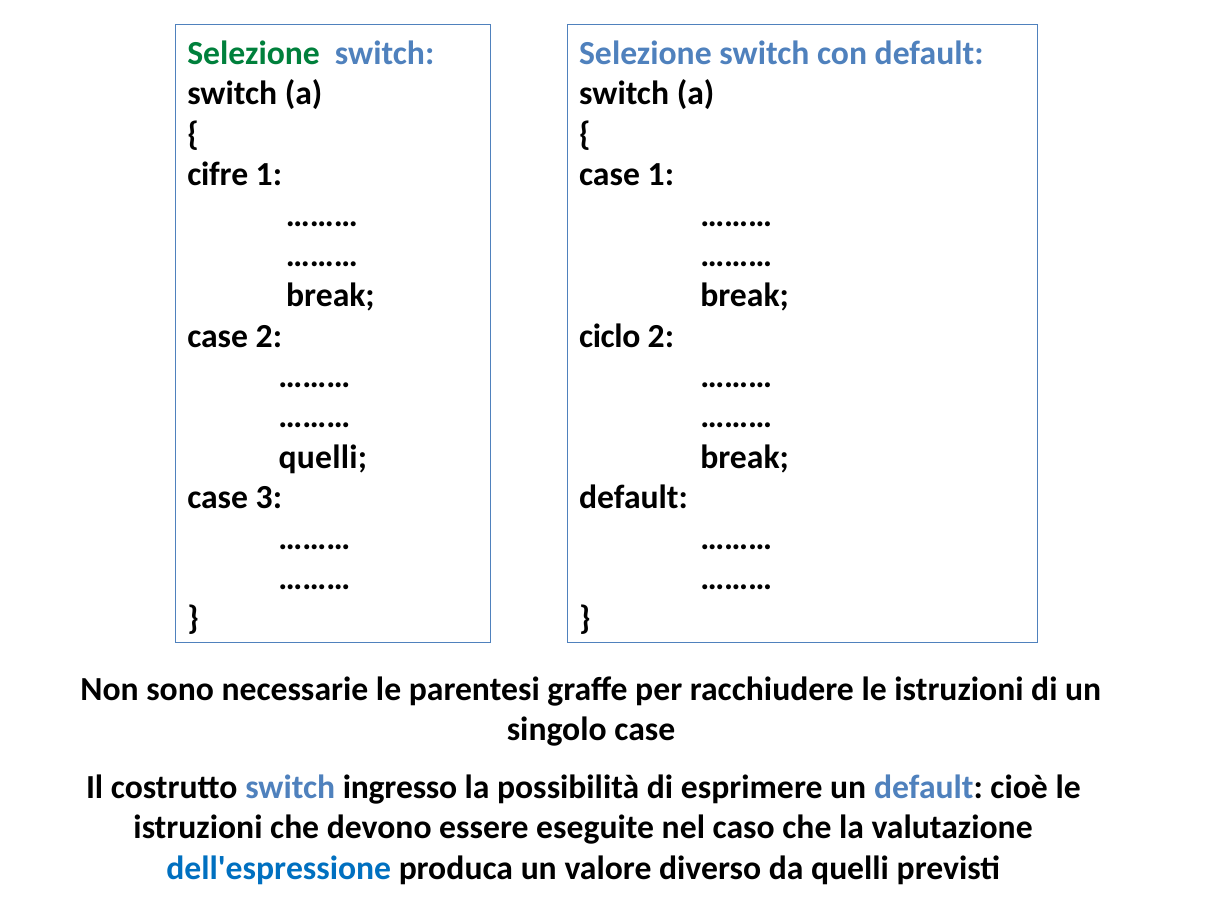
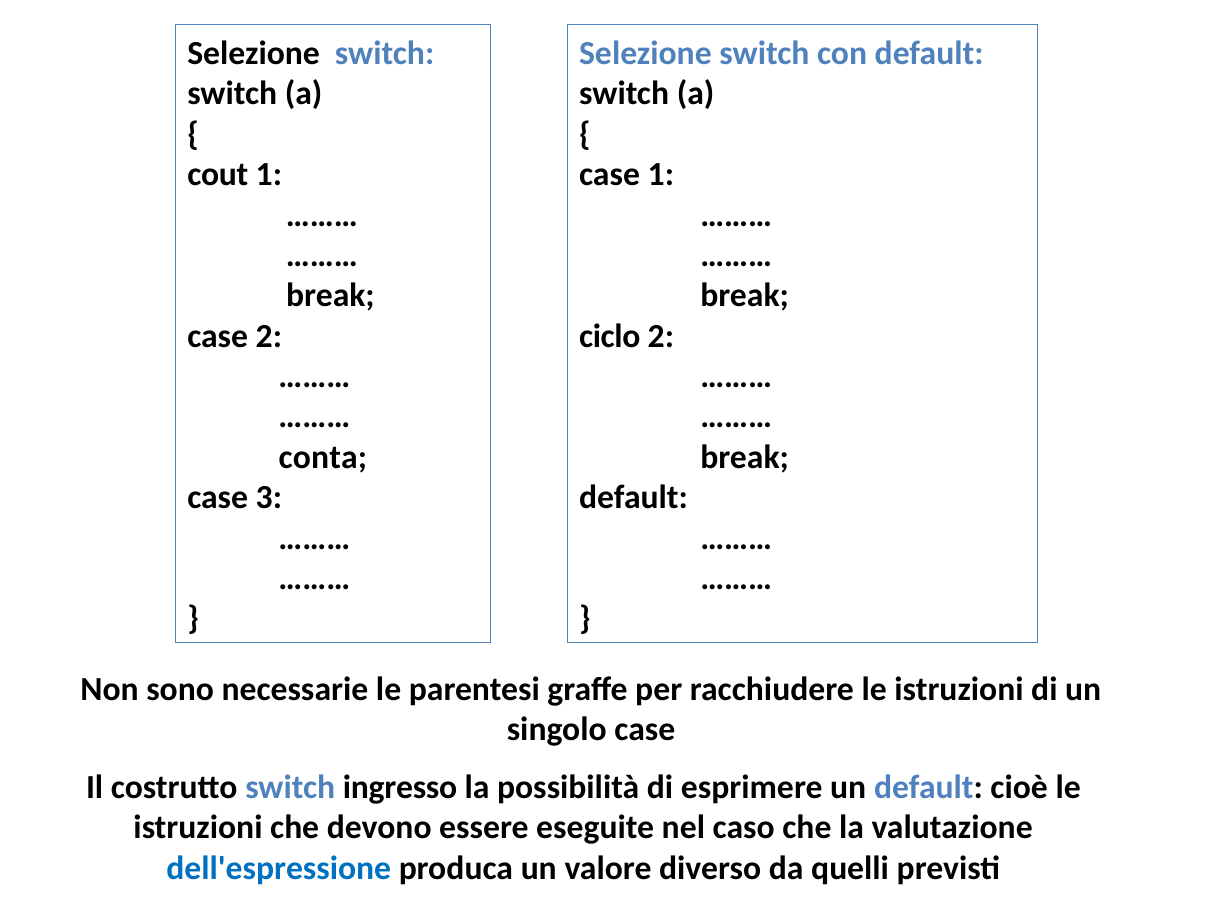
Selezione at (254, 53) colour: green -> black
cifre: cifre -> cout
quelli at (323, 457): quelli -> conta
